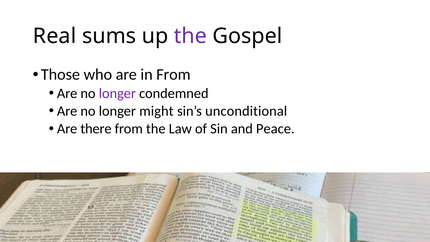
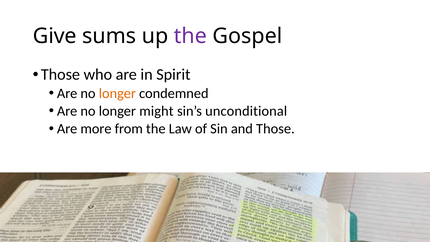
Real: Real -> Give
in From: From -> Spirit
longer at (117, 93) colour: purple -> orange
there: there -> more
and Peace: Peace -> Those
